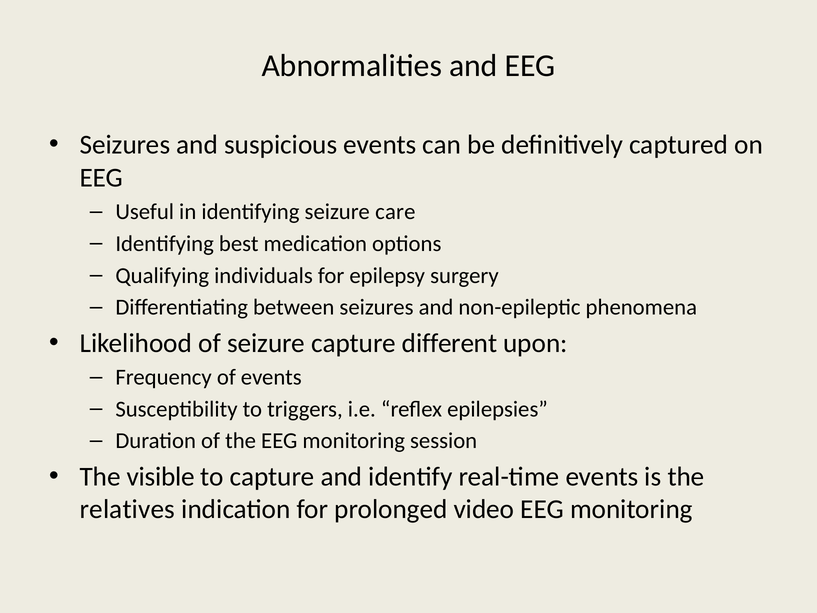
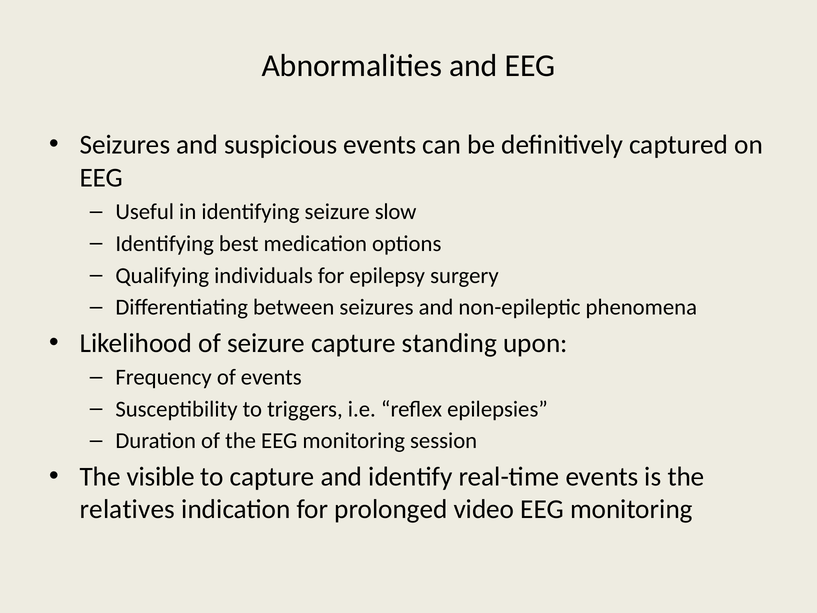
care: care -> slow
different: different -> standing
